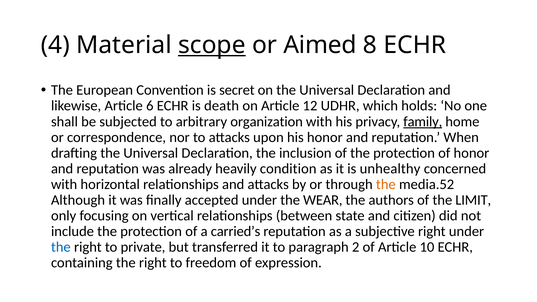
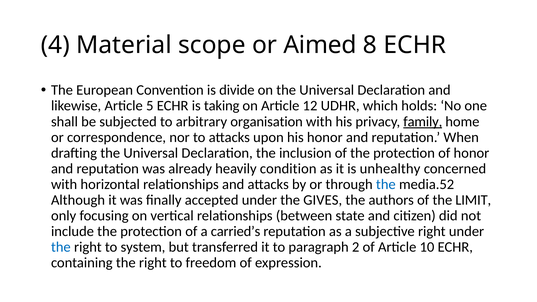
scope underline: present -> none
secret: secret -> divide
6: 6 -> 5
death: death -> taking
organization: organization -> organisation
the at (386, 184) colour: orange -> blue
WEAR: WEAR -> GIVES
private: private -> system
